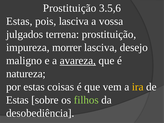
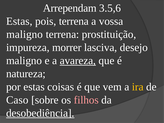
Prostituição at (70, 8): Prostituição -> Arrependam
pois lasciva: lasciva -> terrena
julgados at (25, 34): julgados -> maligno
Estas at (17, 100): Estas -> Caso
filhos colour: light green -> pink
desobediência underline: none -> present
